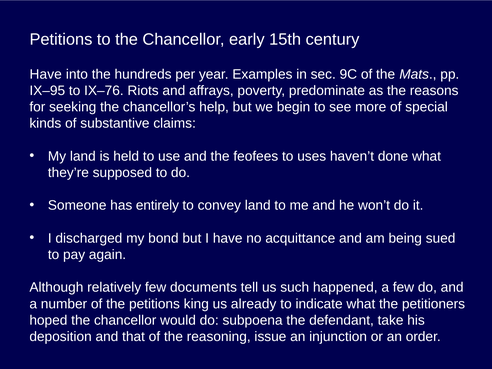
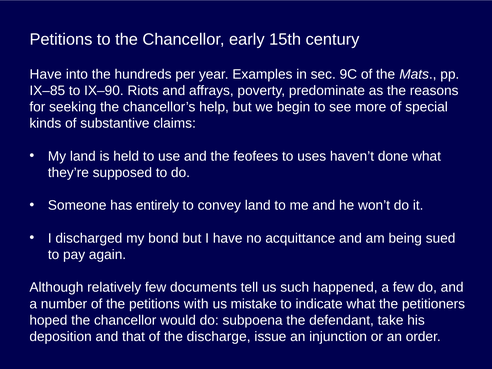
IX–95: IX–95 -> IX–85
IX–76: IX–76 -> IX–90
king: king -> with
already: already -> mistake
reasoning: reasoning -> discharge
